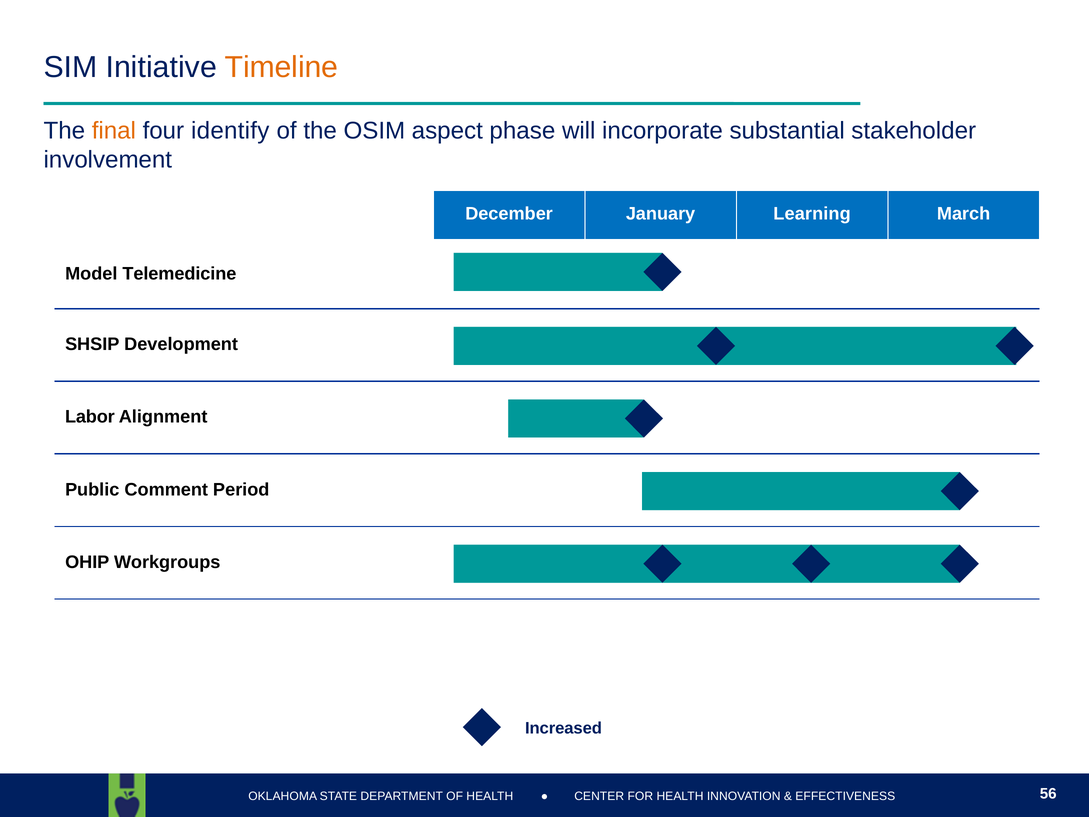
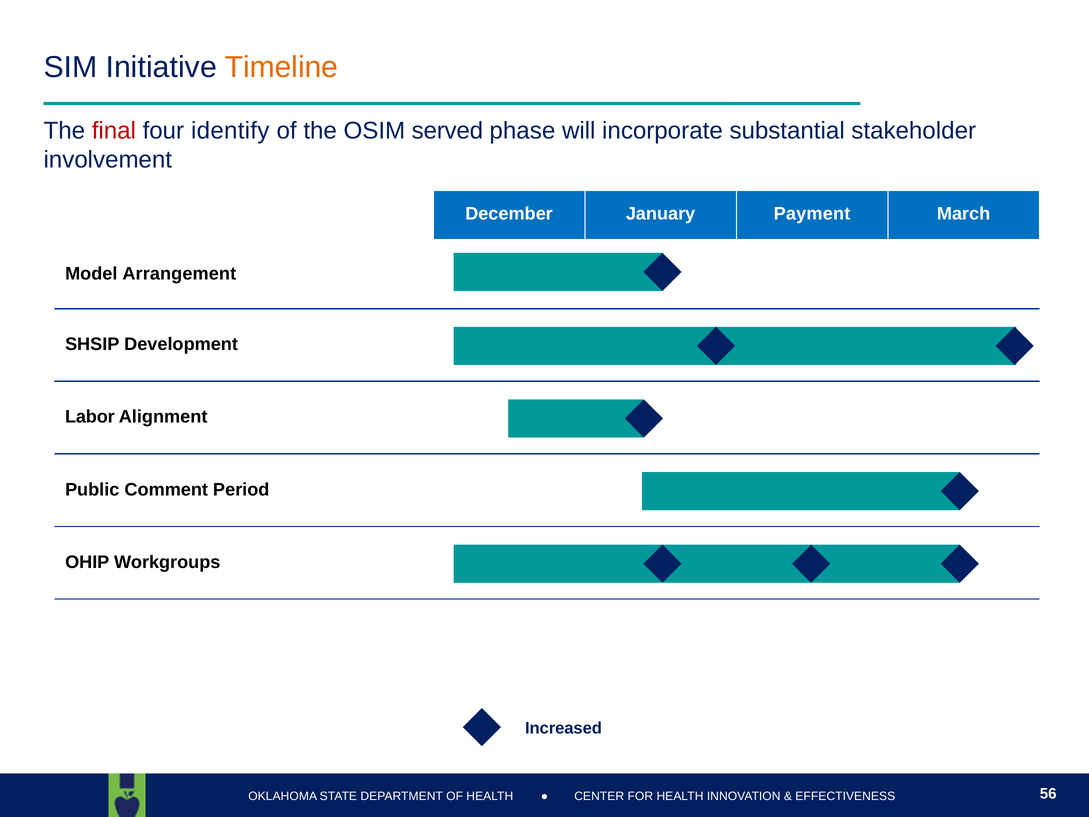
final colour: orange -> red
aspect: aspect -> served
Learning: Learning -> Payment
Telemedicine: Telemedicine -> Arrangement
